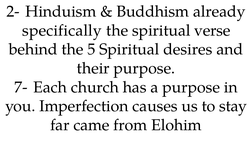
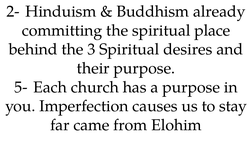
specifically: specifically -> committing
verse: verse -> place
5: 5 -> 3
7-: 7- -> 5-
